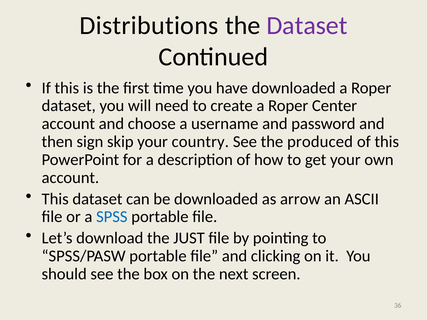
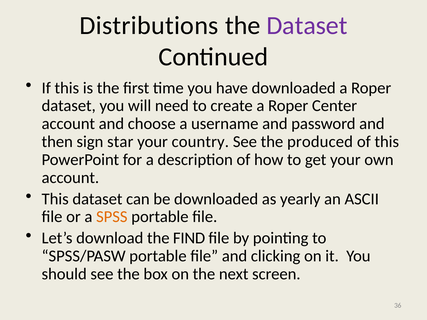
skip: skip -> star
arrow: arrow -> yearly
SPSS colour: blue -> orange
JUST: JUST -> FIND
